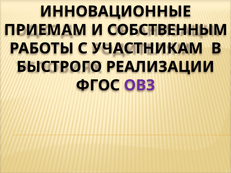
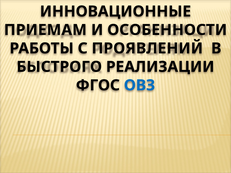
СОБСТВЕННЫМ: СОБСТВЕННЫМ -> ОСОБЕННОСТИ
УЧАСТНИКАМ: УЧАСТНИКАМ -> ПРОЯВЛЕНИЙ
ОВЗ colour: purple -> blue
